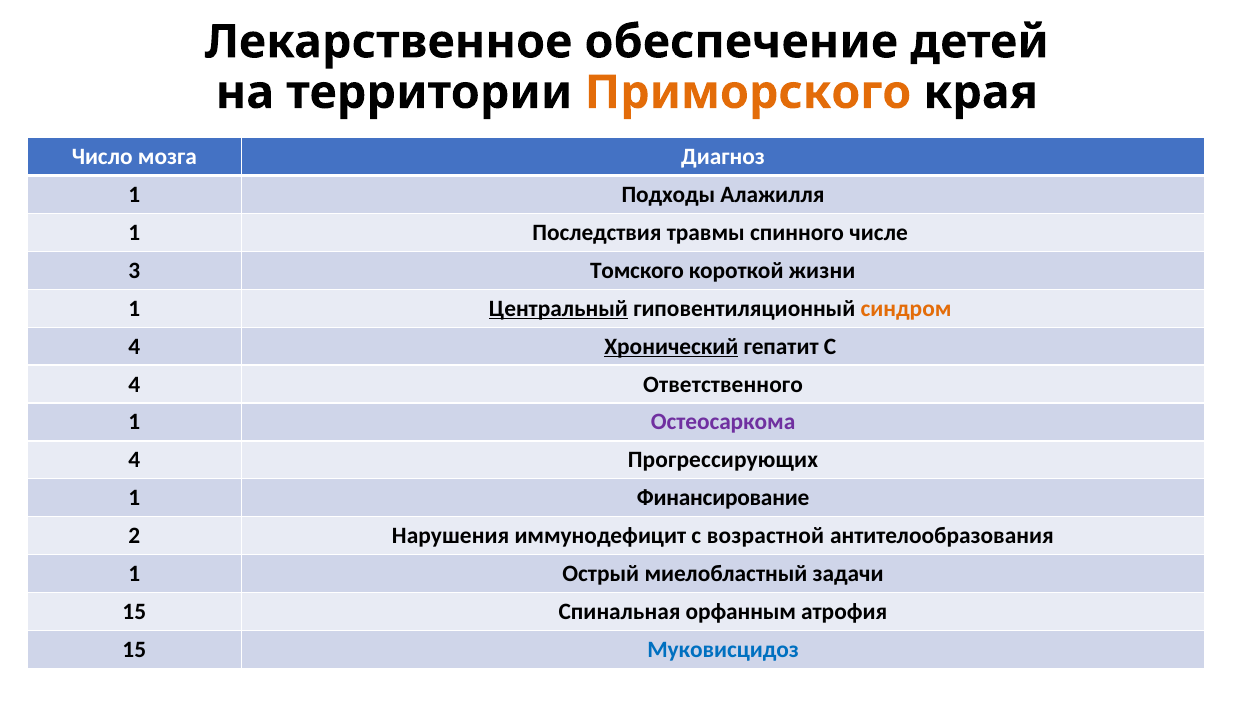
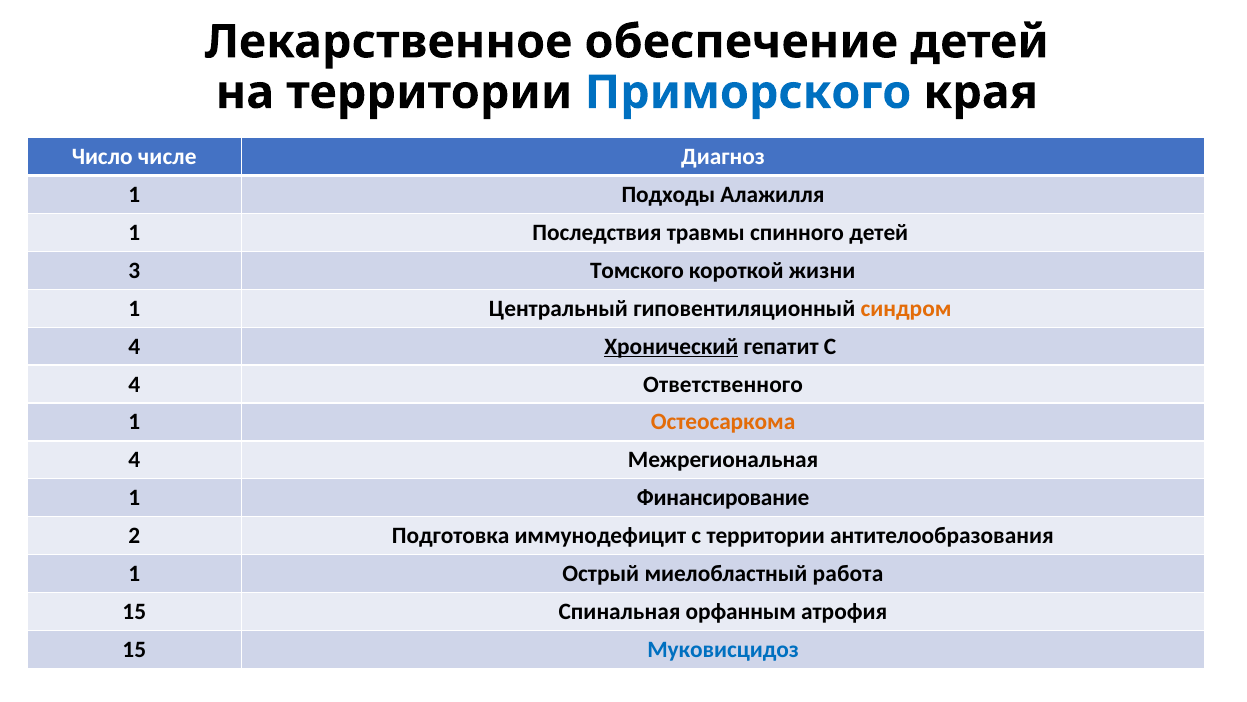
Приморского colour: orange -> blue
мозга: мозга -> числе
спинного числе: числе -> детей
Центральный underline: present -> none
Остеосаркома colour: purple -> orange
Прогрессирующих: Прогрессирующих -> Межрегиональная
Нарушения: Нарушения -> Подготовка
с возрастной: возрастной -> территории
задачи: задачи -> работа
